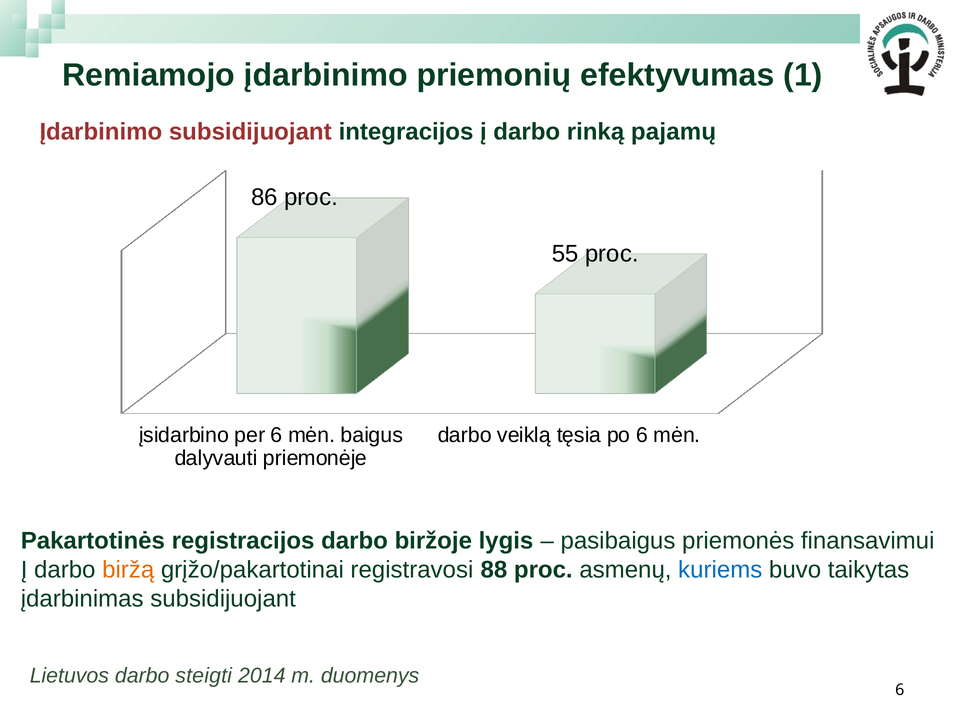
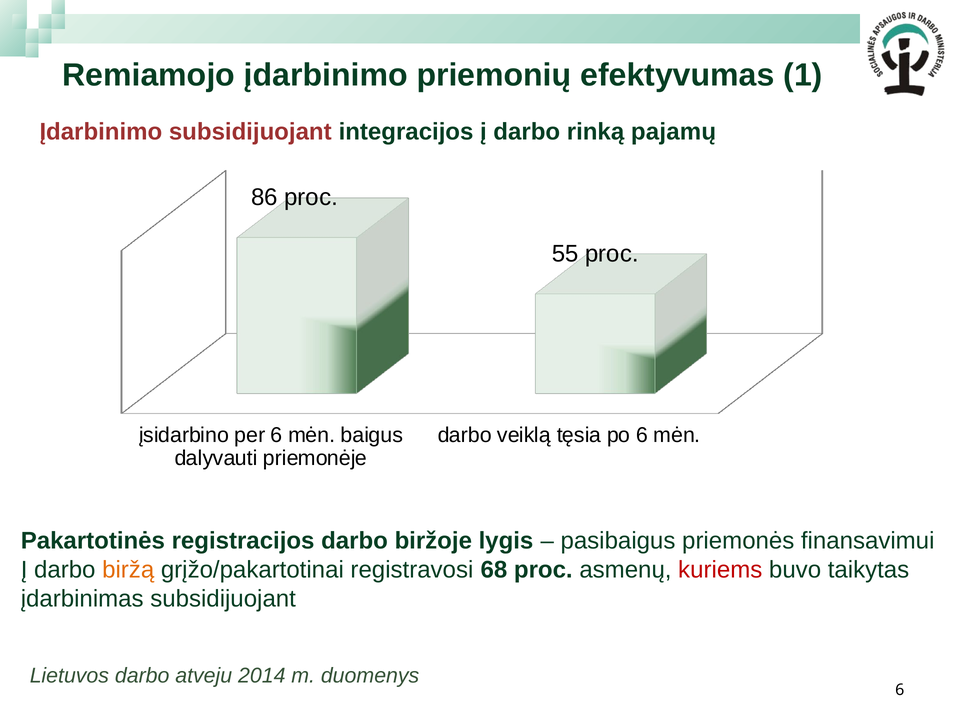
88: 88 -> 68
kuriems colour: blue -> red
steigti: steigti -> atveju
